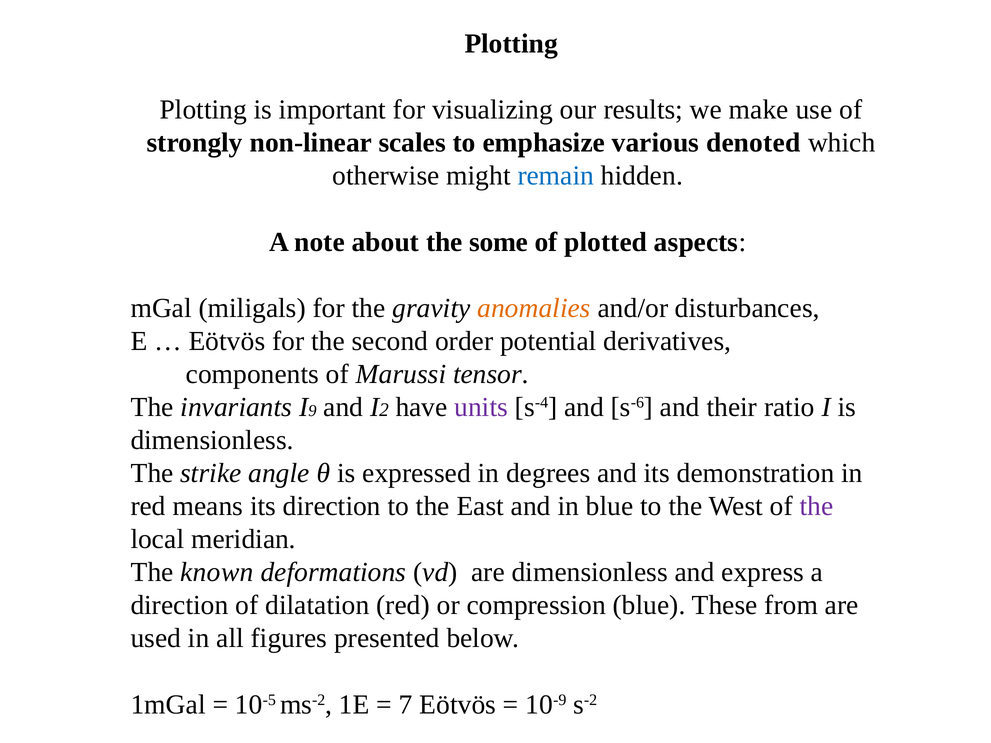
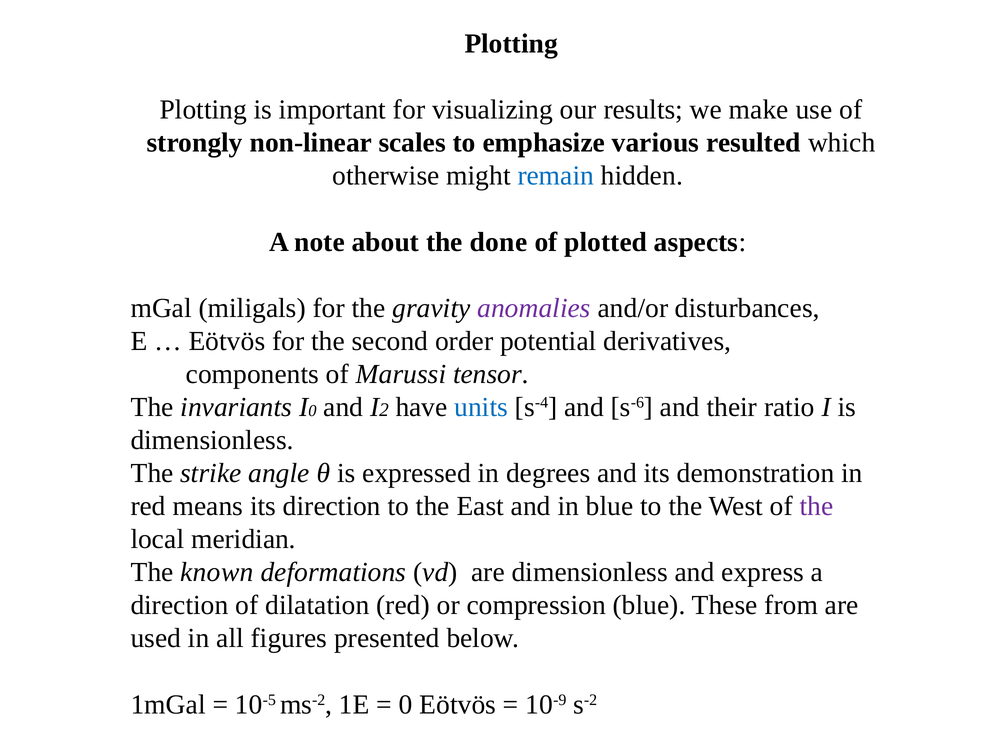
denoted: denoted -> resulted
some: some -> done
anomalies colour: orange -> purple
I 9: 9 -> 0
units colour: purple -> blue
7 at (406, 705): 7 -> 0
